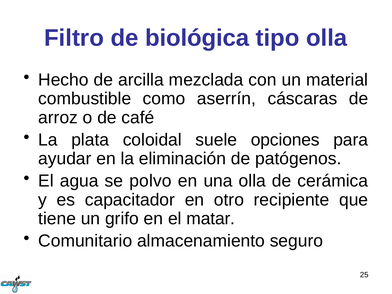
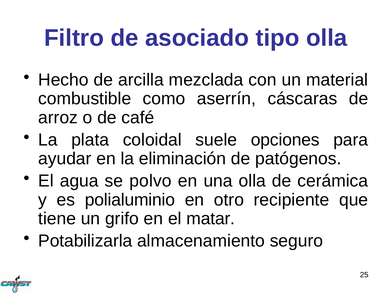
biológica: biológica -> asociado
capacitador: capacitador -> polialuminio
Comunitario: Comunitario -> Potabilizarla
